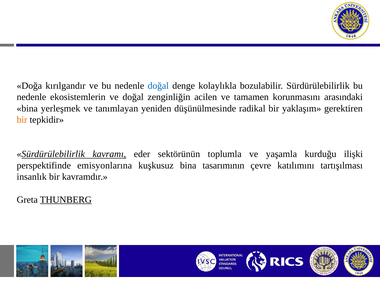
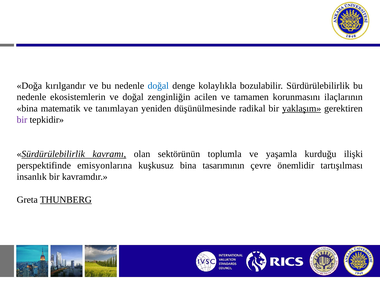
arasındaki: arasındaki -> ilaçlarının
yerleşmek: yerleşmek -> matematik
yaklaşım underline: none -> present
bir at (22, 120) colour: orange -> purple
eder: eder -> olan
katılımını: katılımını -> önemlidir
